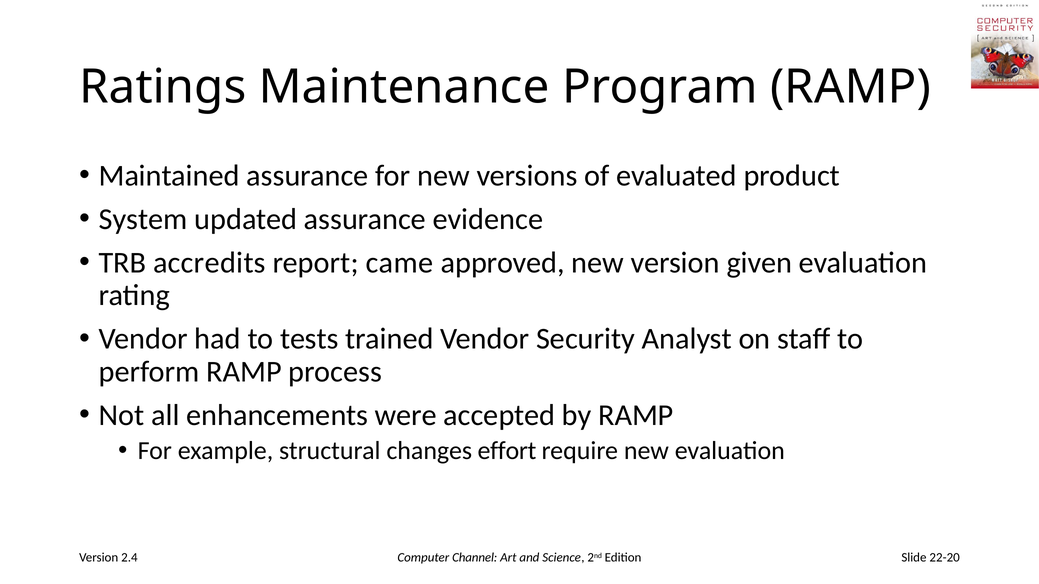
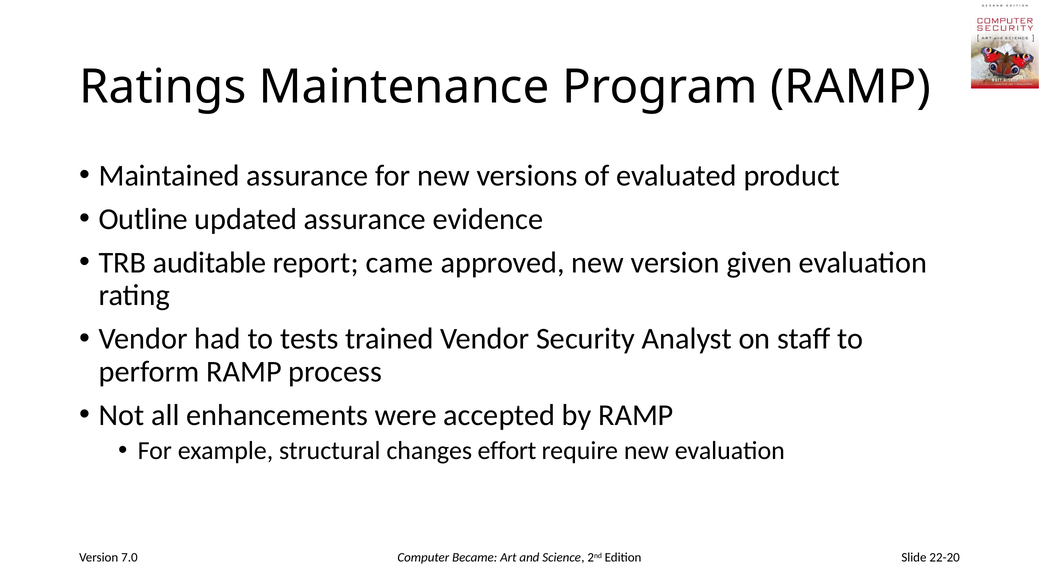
System: System -> Outline
accredits: accredits -> auditable
2.4: 2.4 -> 7.0
Channel: Channel -> Became
